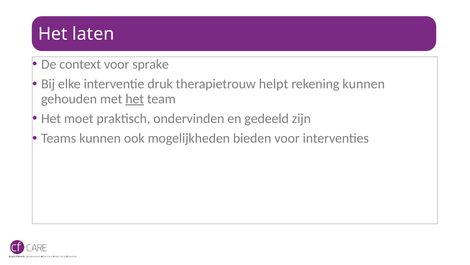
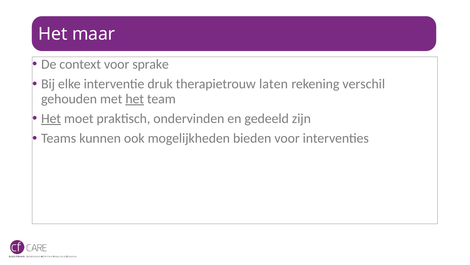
laten: laten -> maar
helpt: helpt -> laten
rekening kunnen: kunnen -> verschil
Het at (51, 118) underline: none -> present
